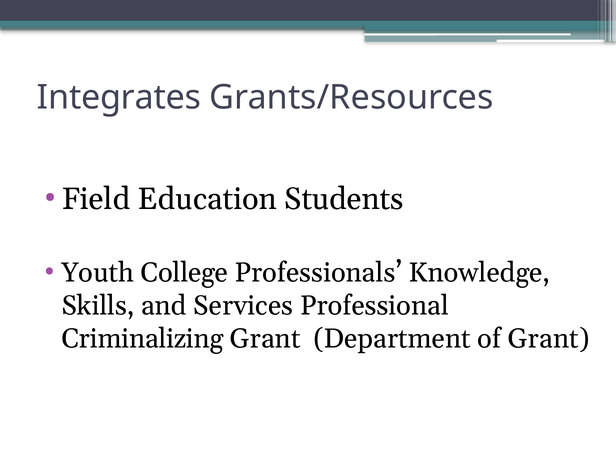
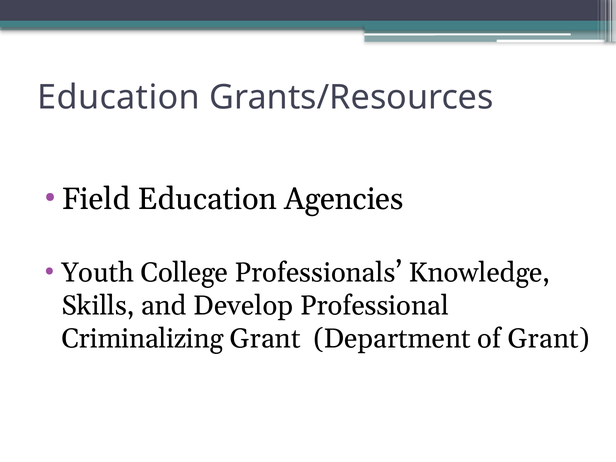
Integrates at (119, 97): Integrates -> Education
Students: Students -> Agencies
Services: Services -> Develop
